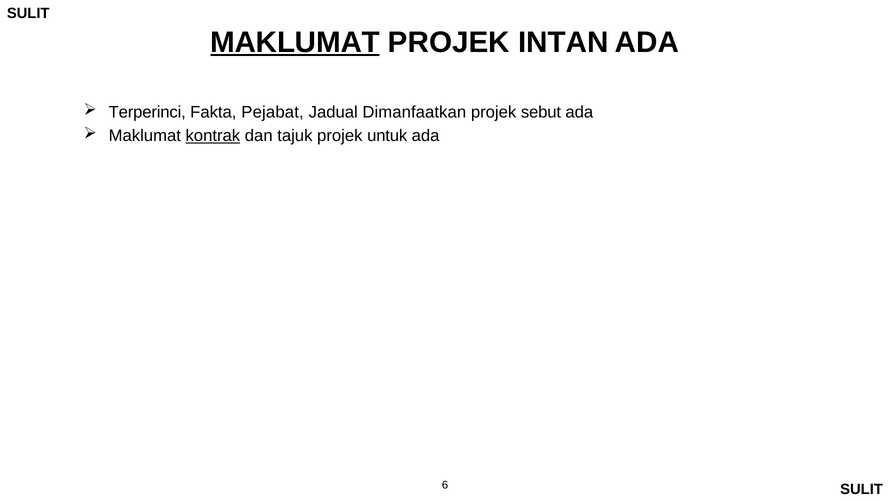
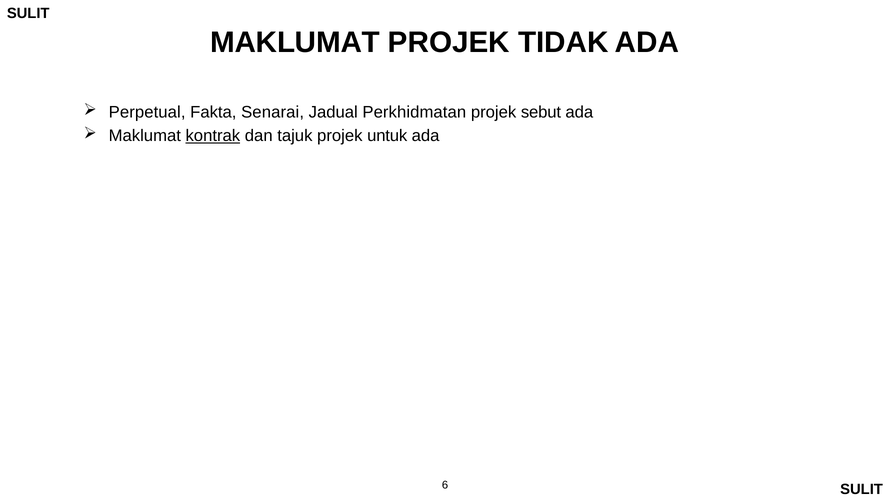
MAKLUMAT at (295, 42) underline: present -> none
INTAN: INTAN -> TIDAK
Terperinci: Terperinci -> Perpetual
Pejabat: Pejabat -> Senarai
Dimanfaatkan: Dimanfaatkan -> Perkhidmatan
